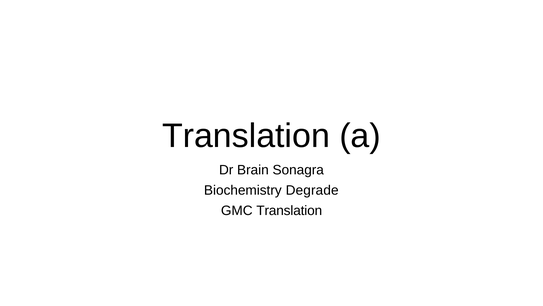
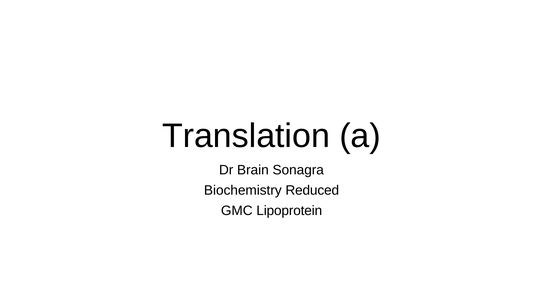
Degrade: Degrade -> Reduced
GMC Translation: Translation -> Lipoprotein
